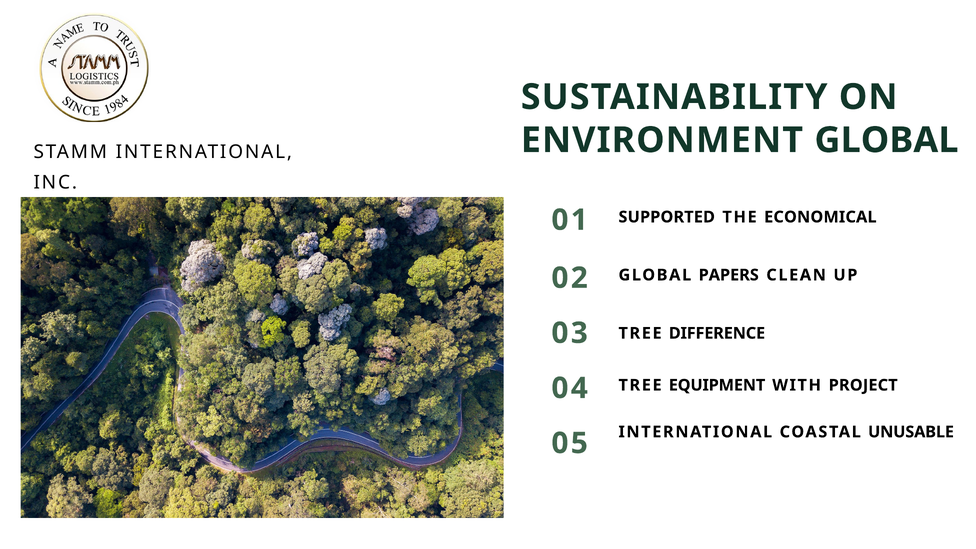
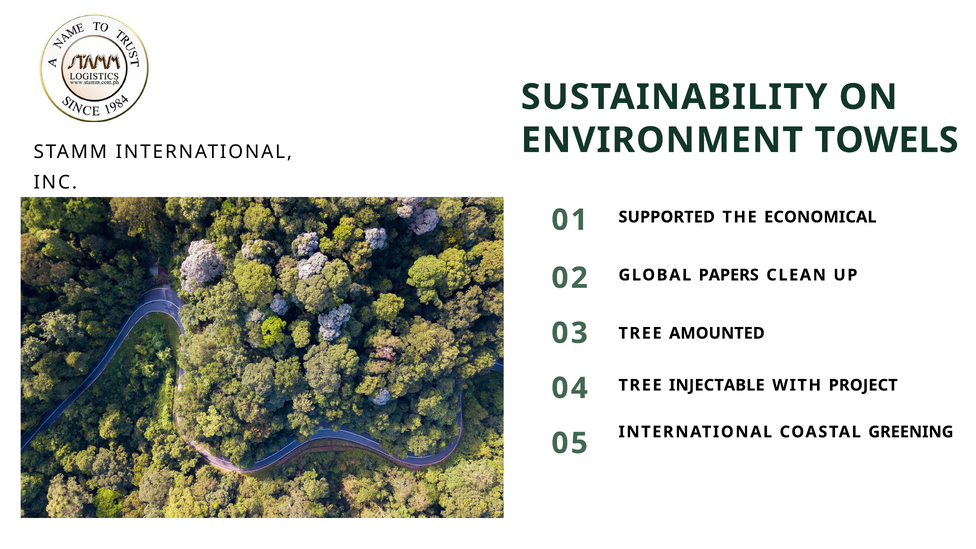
ENVIRONMENT GLOBAL: GLOBAL -> TOWELS
DIFFERENCE: DIFFERENCE -> AMOUNTED
EQUIPMENT: EQUIPMENT -> INJECTABLE
UNUSABLE: UNUSABLE -> GREENING
